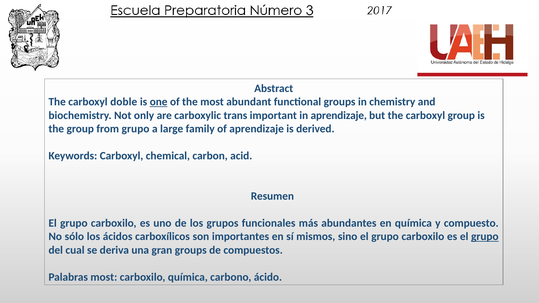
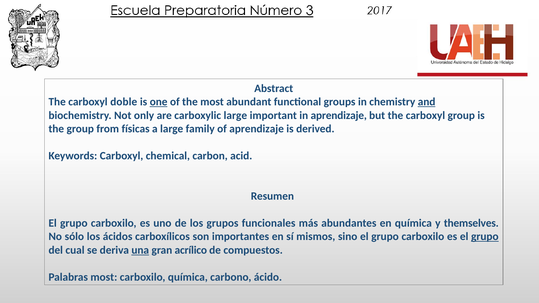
and underline: none -> present
carboxylic trans: trans -> large
from grupo: grupo -> físicas
compuesto: compuesto -> themselves
una underline: none -> present
gran groups: groups -> acrílico
